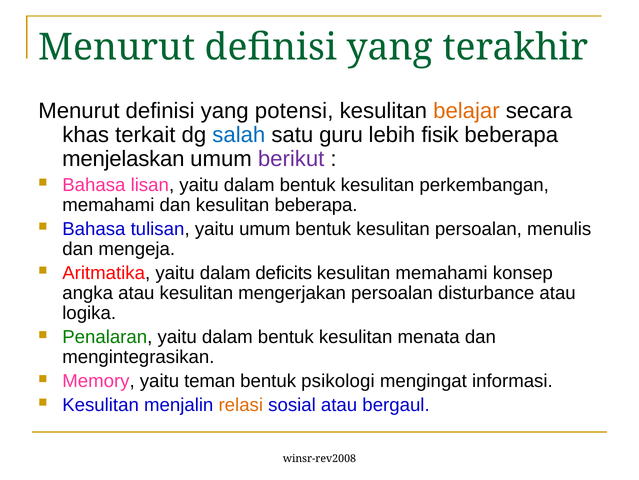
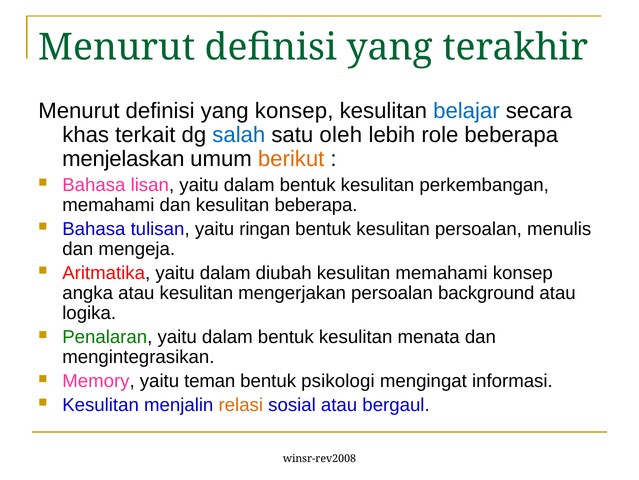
yang potensi: potensi -> konsep
belajar colour: orange -> blue
guru: guru -> oleh
fisik: fisik -> role
berikut colour: purple -> orange
yaitu umum: umum -> ringan
deficits: deficits -> diubah
disturbance: disturbance -> background
